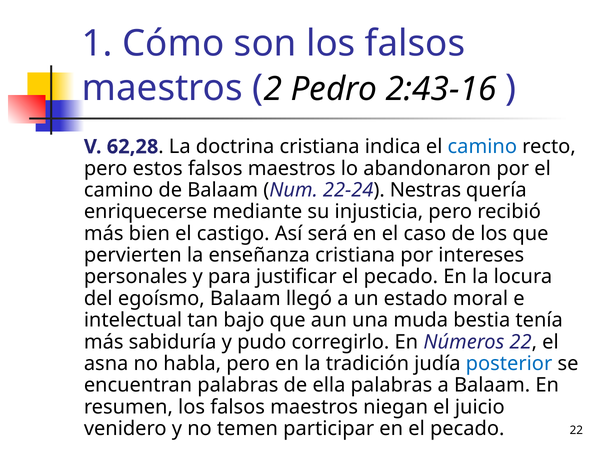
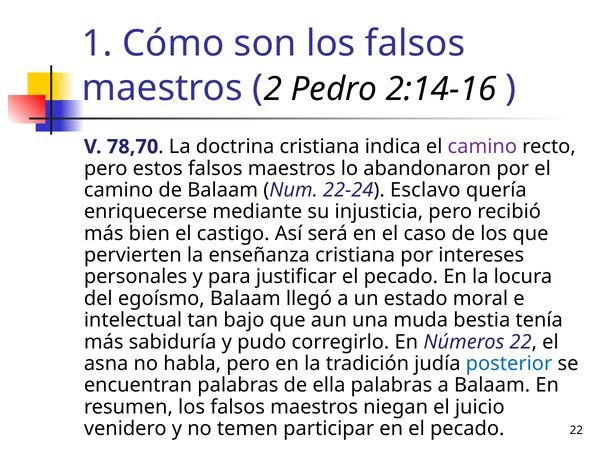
2:43-16: 2:43-16 -> 2:14-16
62,28: 62,28 -> 78,70
camino at (482, 147) colour: blue -> purple
Nestras: Nestras -> Esclavo
